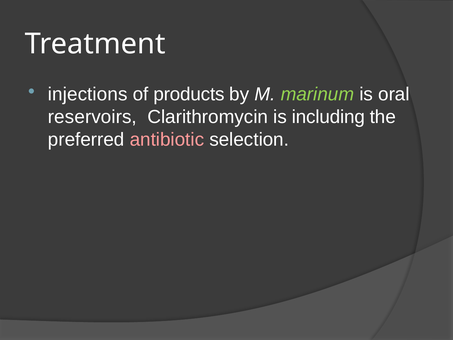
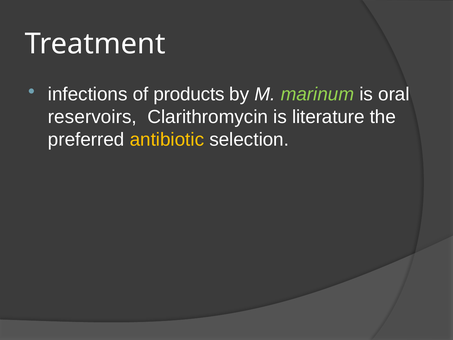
injections: injections -> infections
including: including -> literature
antibiotic colour: pink -> yellow
